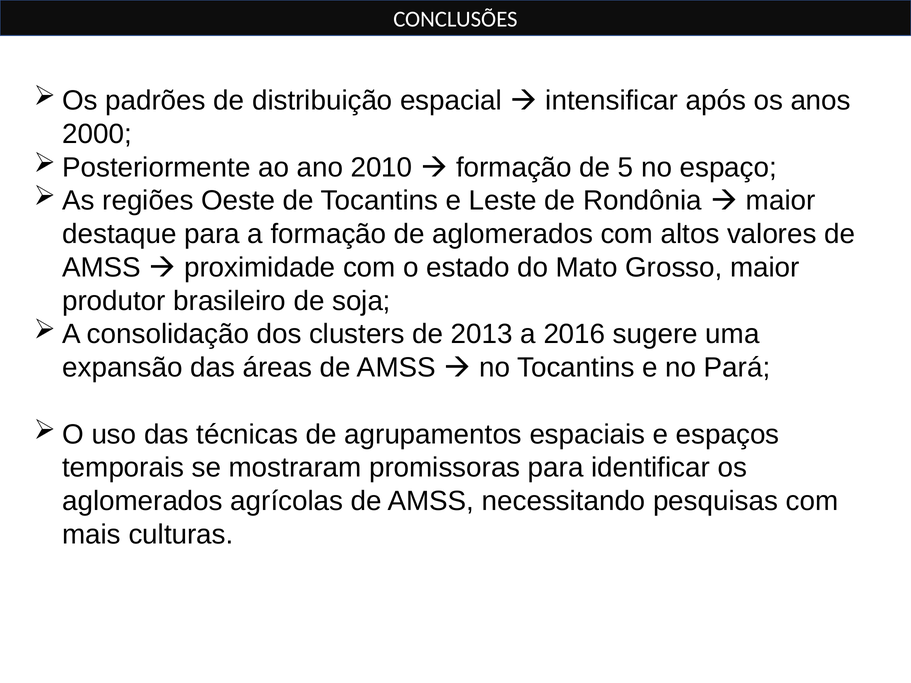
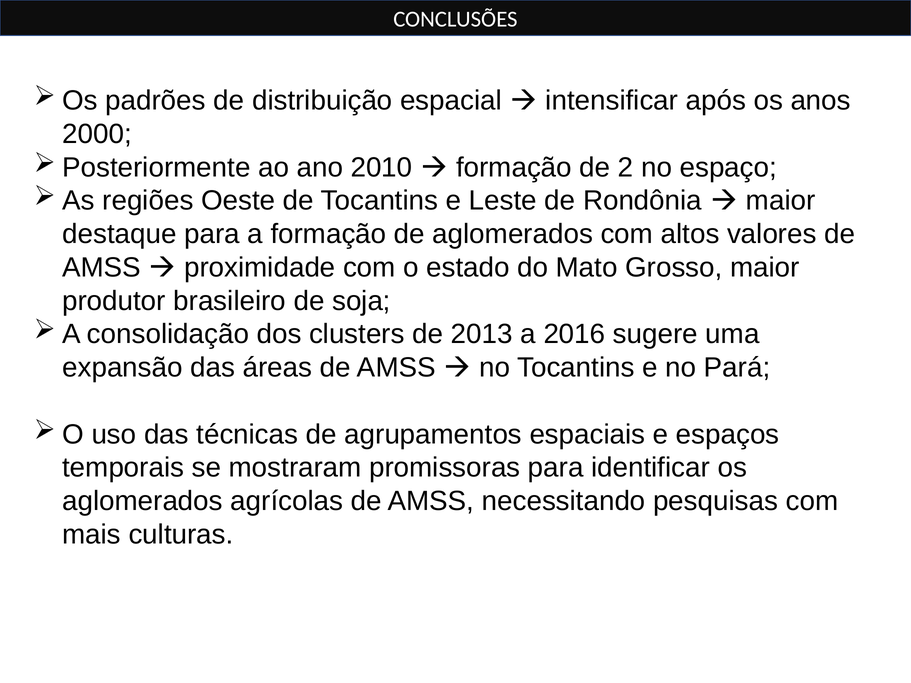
5: 5 -> 2
